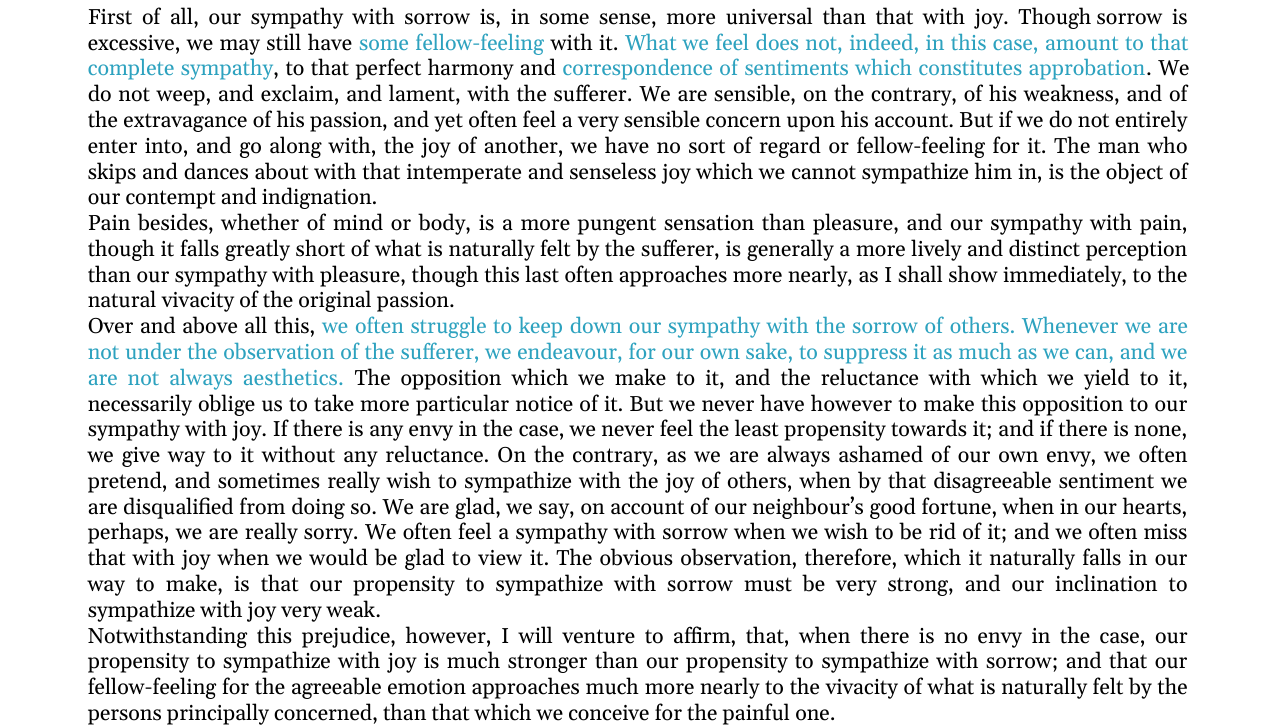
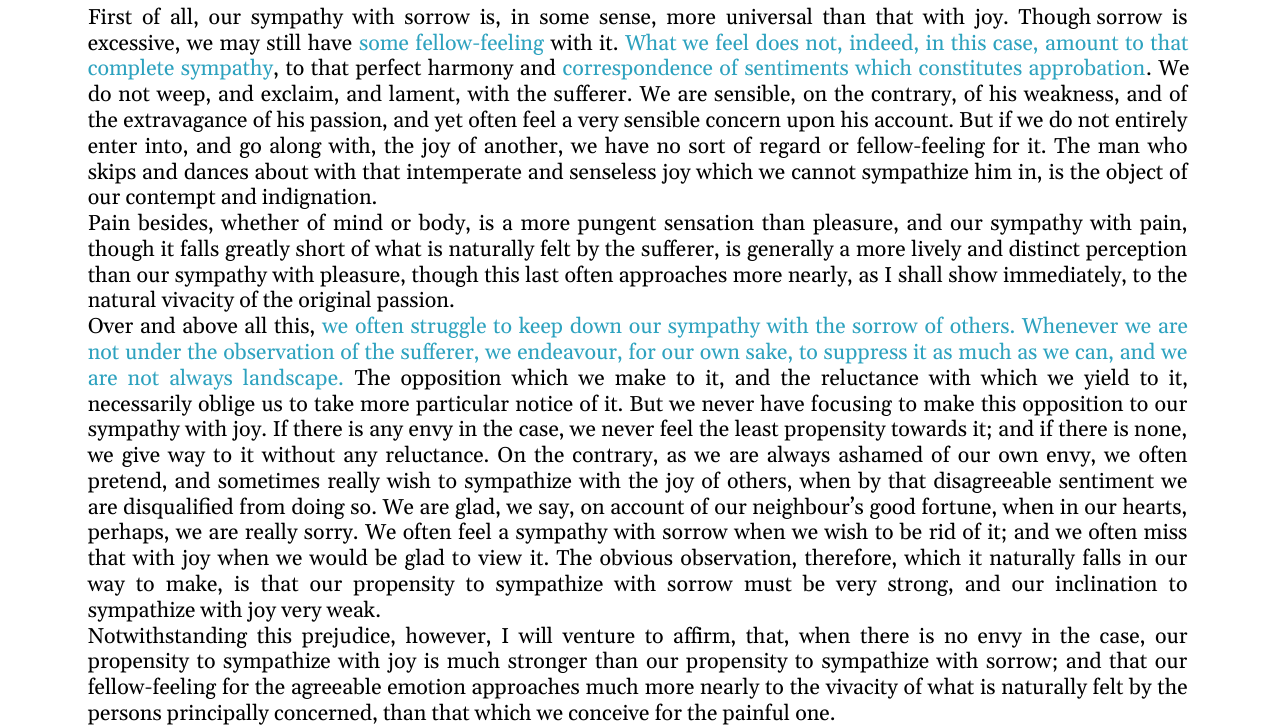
aesthetics: aesthetics -> landscape
have however: however -> focusing
